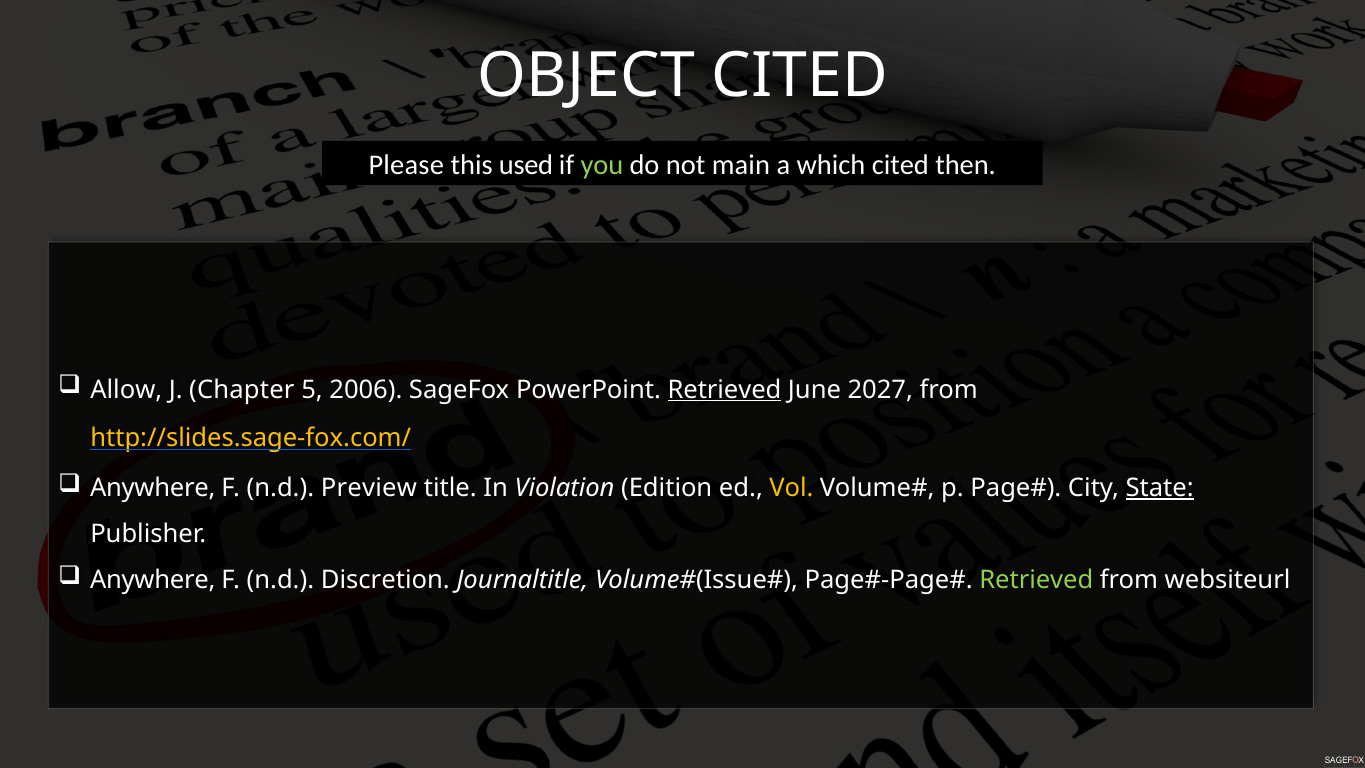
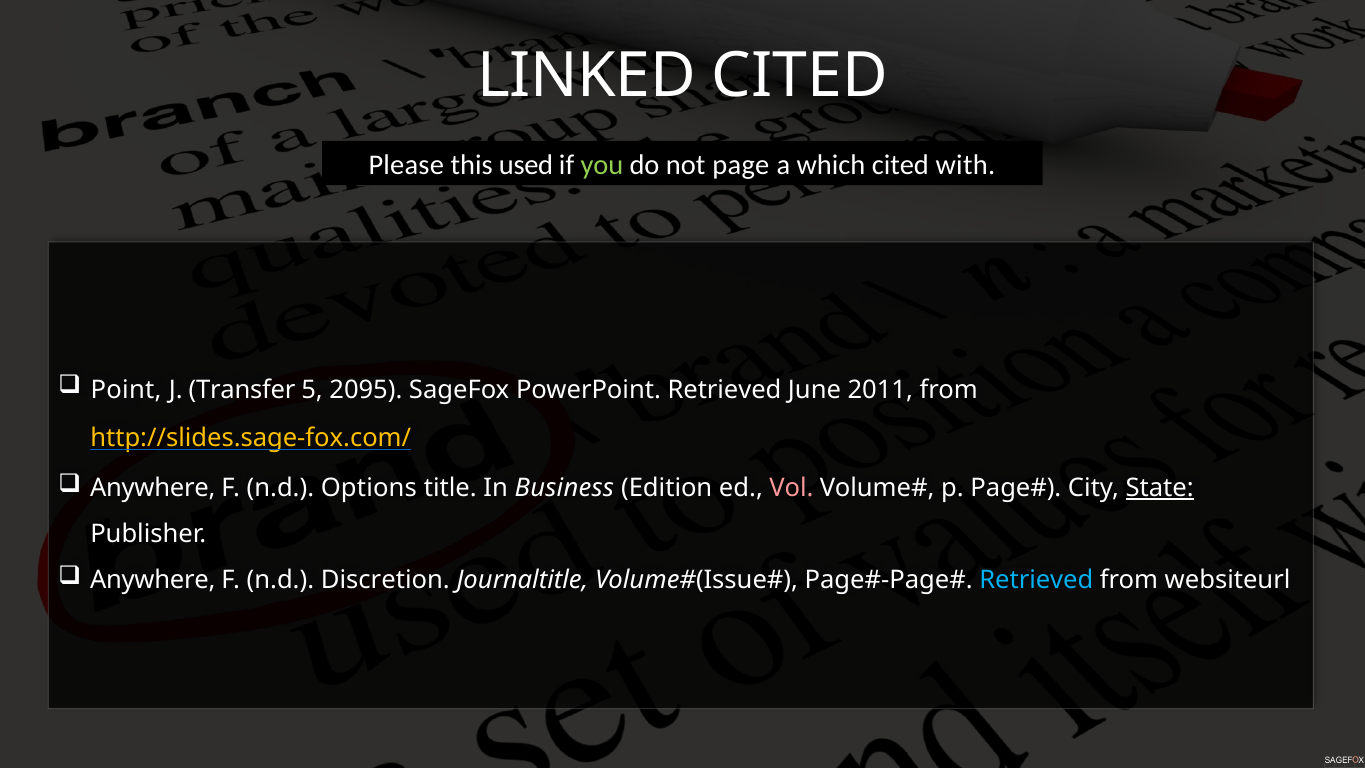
OBJECT: OBJECT -> LINKED
main: main -> page
then: then -> with
Allow: Allow -> Point
Chapter: Chapter -> Transfer
2006: 2006 -> 2095
Retrieved at (724, 390) underline: present -> none
2027: 2027 -> 2011
Preview: Preview -> Options
Violation: Violation -> Business
Vol colour: yellow -> pink
Retrieved at (1036, 580) colour: light green -> light blue
